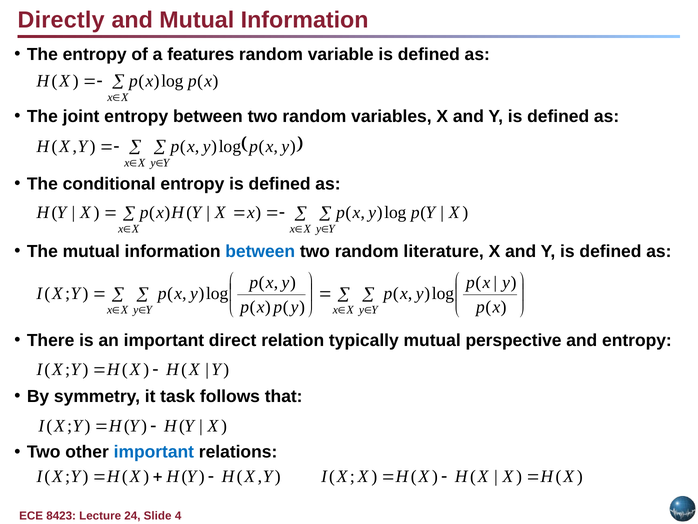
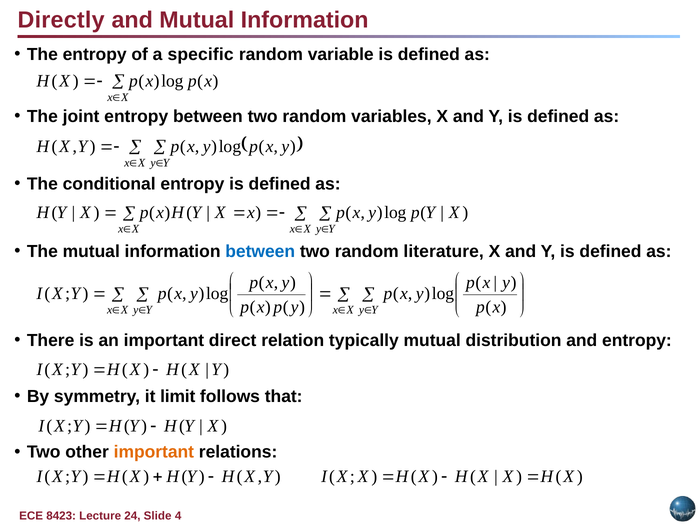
features: features -> specific
perspective: perspective -> distribution
task: task -> limit
important at (154, 452) colour: blue -> orange
